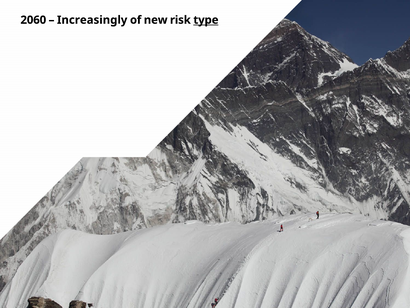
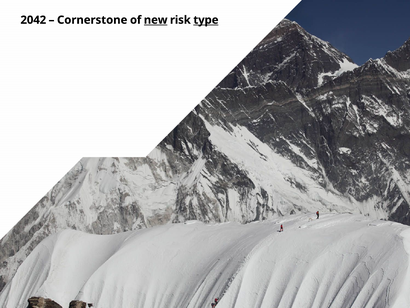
2060: 2060 -> 2042
Increasingly: Increasingly -> Cornerstone
new underline: none -> present
